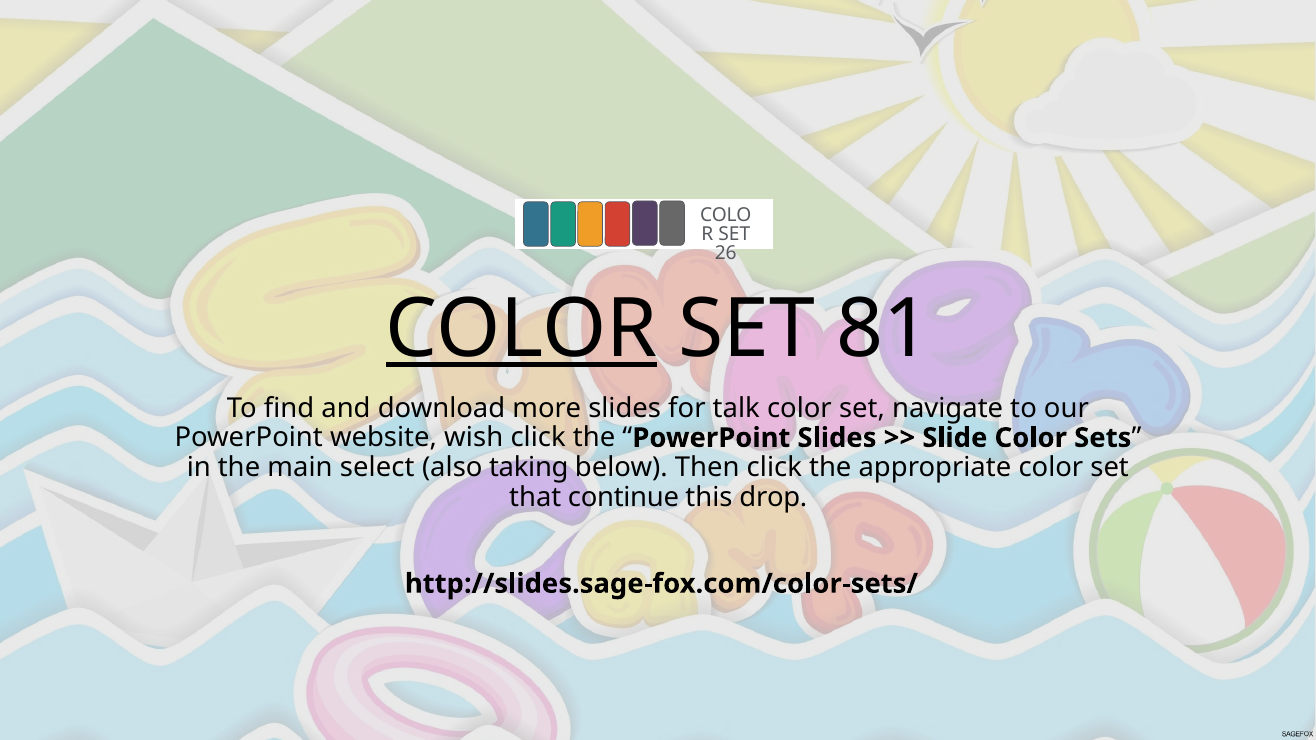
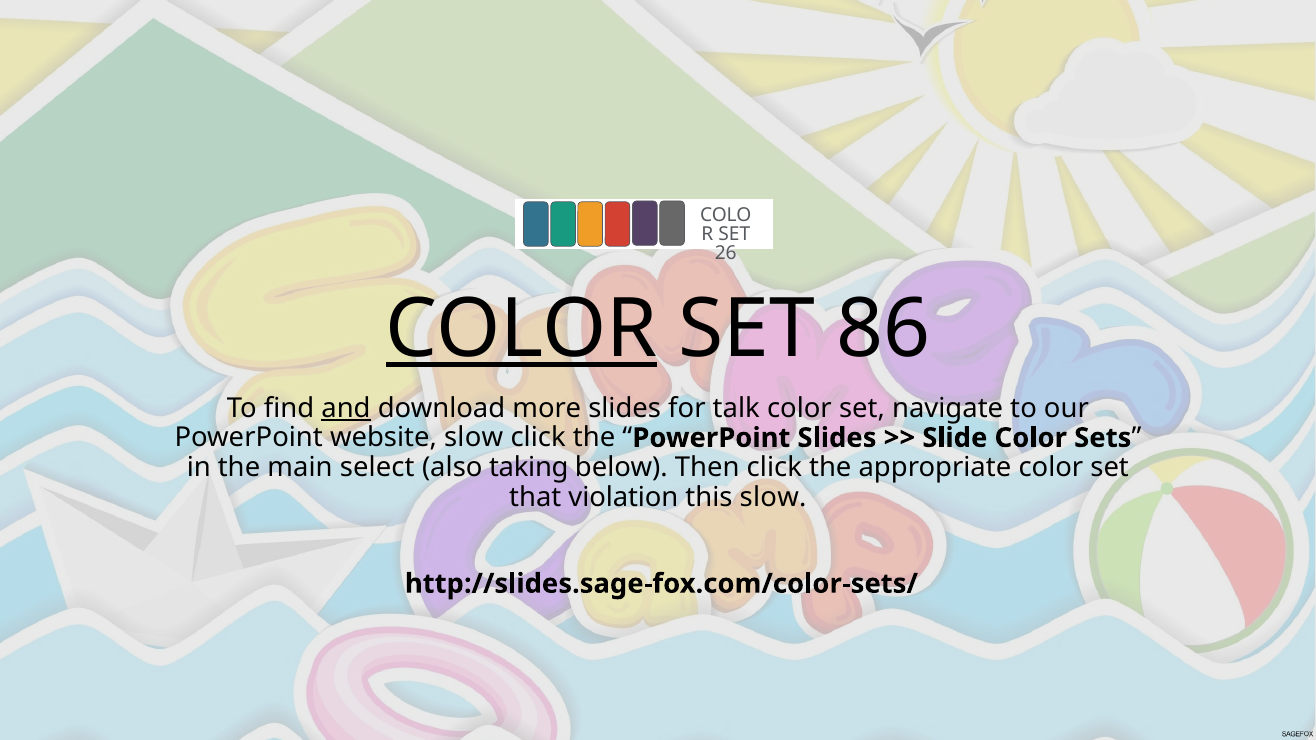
81: 81 -> 86
and underline: none -> present
website wish: wish -> slow
continue: continue -> violation
this drop: drop -> slow
